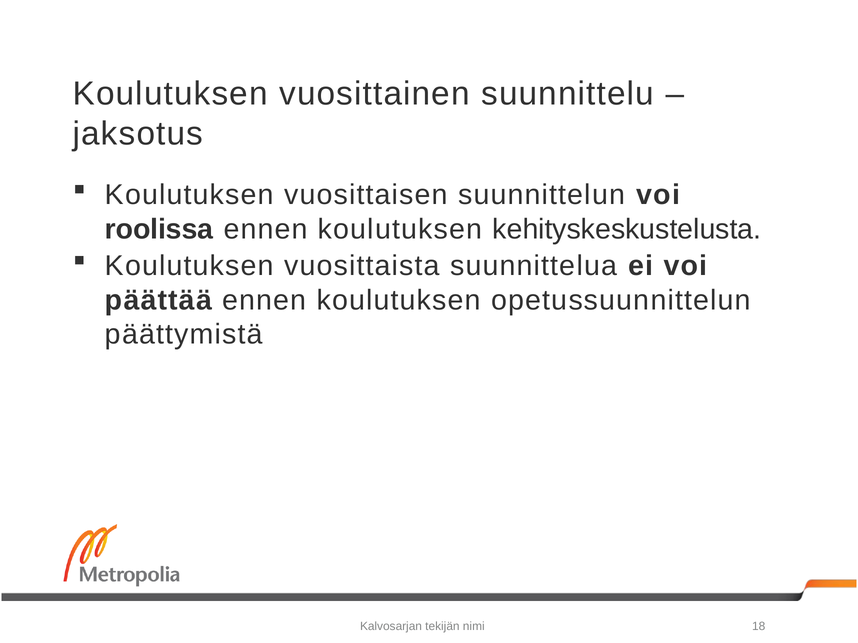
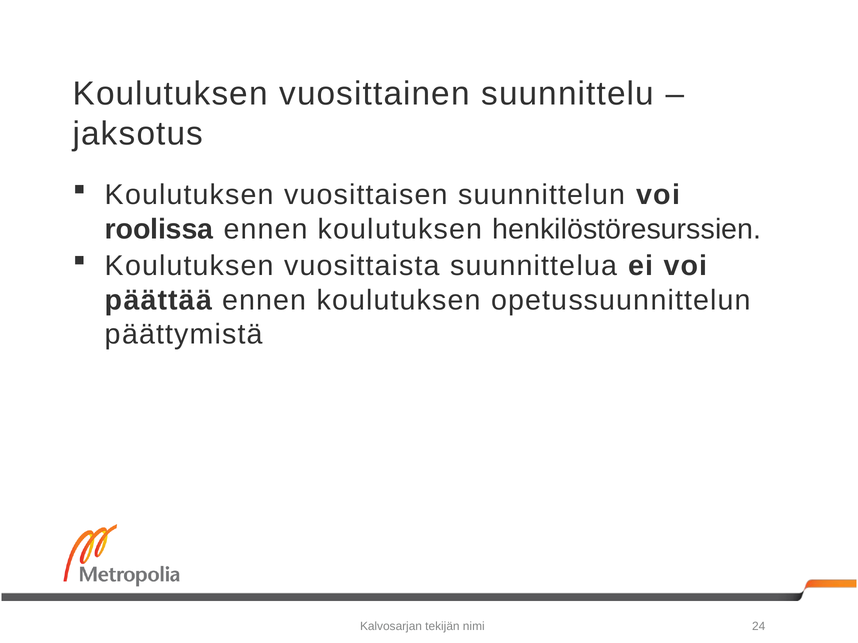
kehityskeskustelusta: kehityskeskustelusta -> henkilöstöresurssien
18: 18 -> 24
